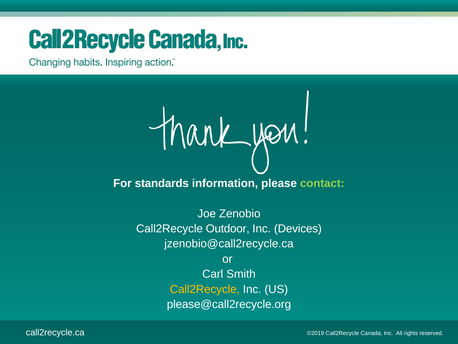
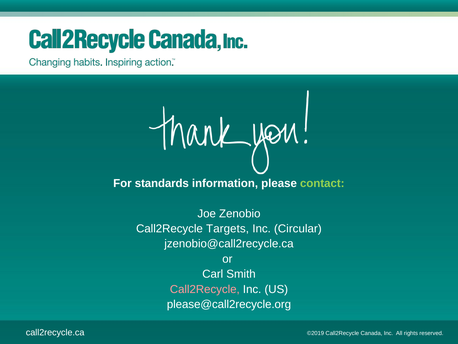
Outdoor: Outdoor -> Targets
Devices: Devices -> Circular
Call2Recycle at (205, 289) colour: yellow -> pink
